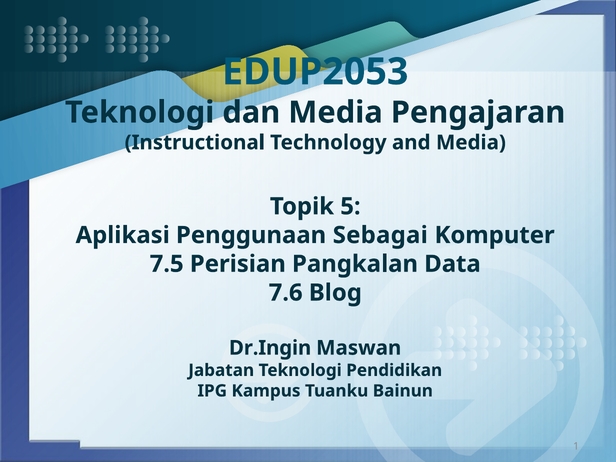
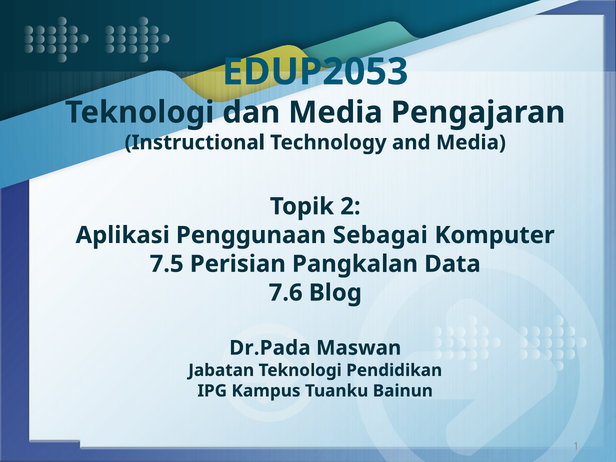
5: 5 -> 2
Dr.Ingin: Dr.Ingin -> Dr.Pada
